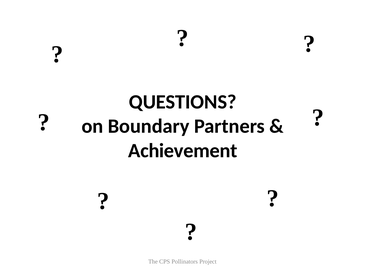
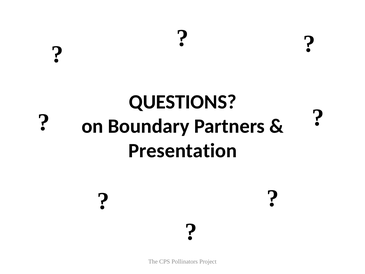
Achievement: Achievement -> Presentation
